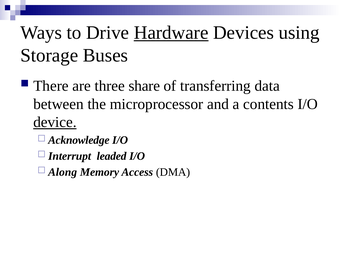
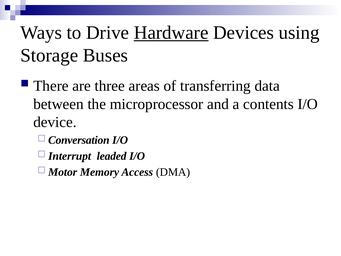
share: share -> areas
device underline: present -> none
Acknowledge: Acknowledge -> Conversation
Along: Along -> Motor
